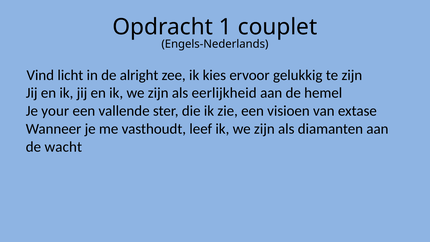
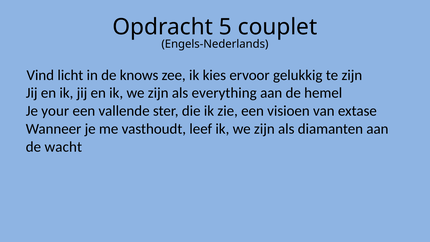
1: 1 -> 5
alright: alright -> knows
eerlijkheid: eerlijkheid -> everything
